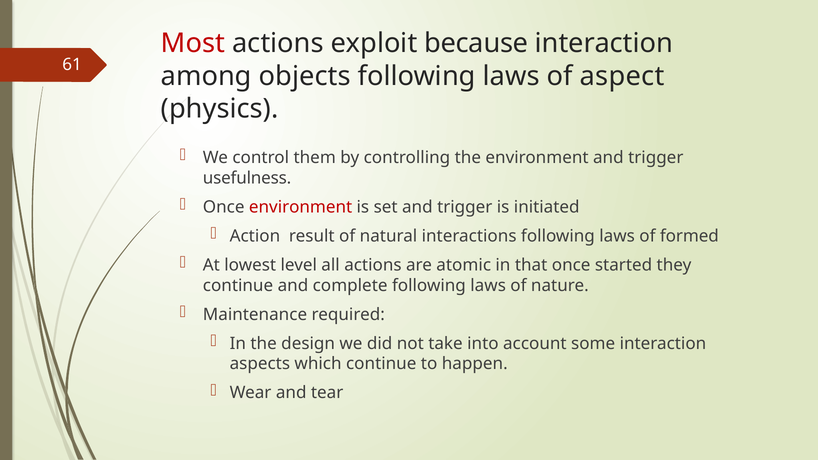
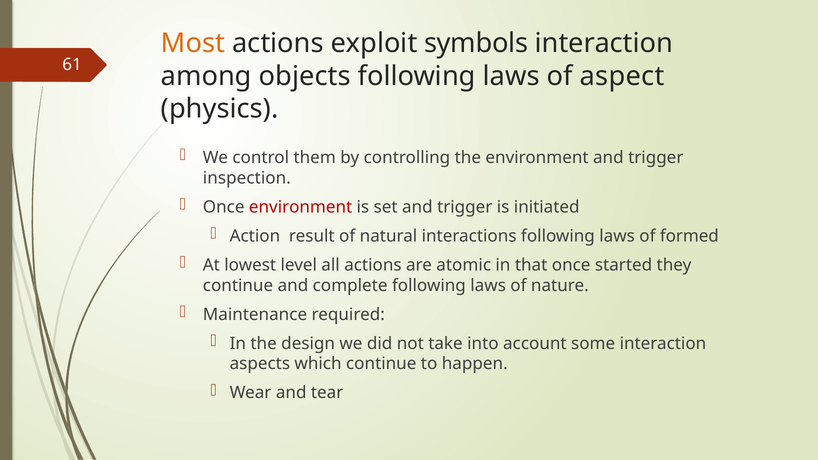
Most colour: red -> orange
because: because -> symbols
usefulness: usefulness -> inspection
